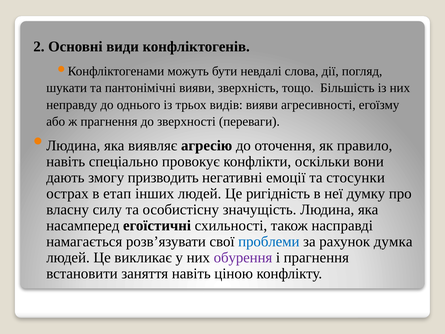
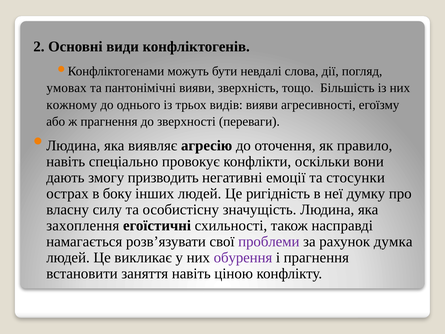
шукати: шукати -> умовах
неправду: неправду -> кожному
етап: етап -> боку
насамперед: насамперед -> захоплення
проблеми colour: blue -> purple
